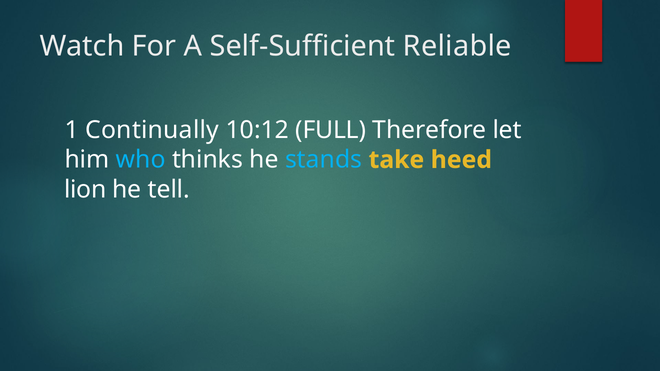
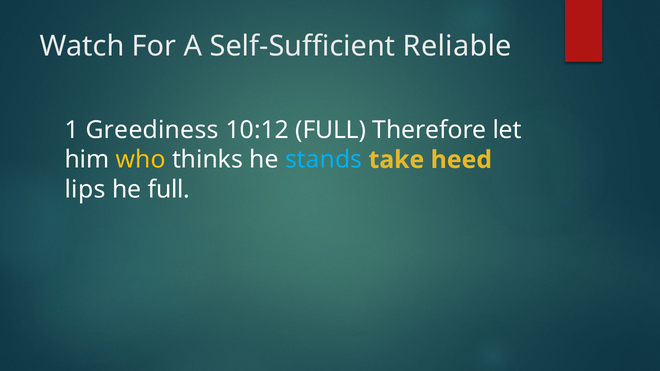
Continually: Continually -> Greediness
who colour: light blue -> yellow
lion: lion -> lips
he tell: tell -> full
